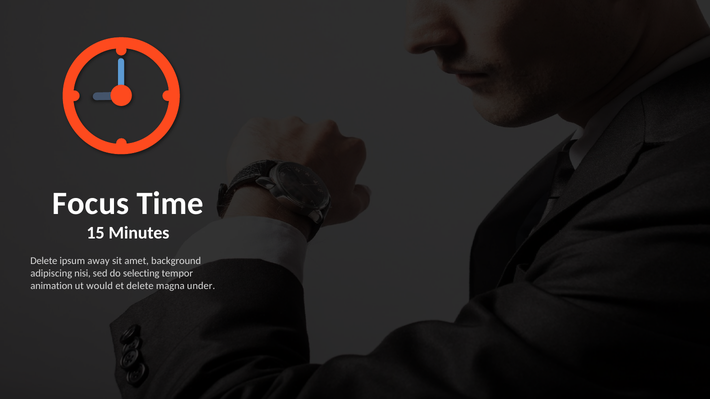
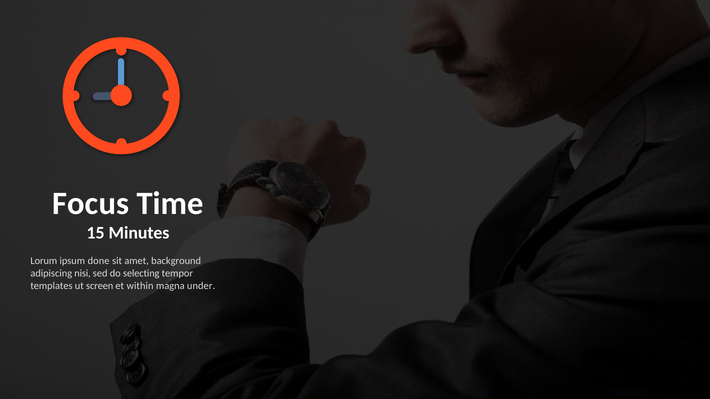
Delete at (44, 261): Delete -> Lorum
away: away -> done
animation: animation -> templates
would: would -> screen
et delete: delete -> within
